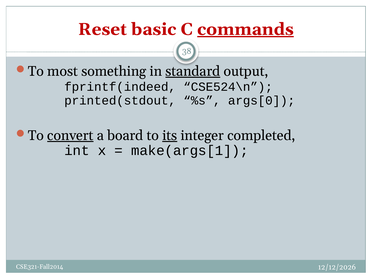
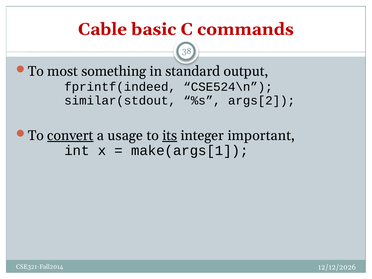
Reset: Reset -> Cable
commands underline: present -> none
standard underline: present -> none
printed(stdout: printed(stdout -> similar(stdout
args[0: args[0 -> args[2
board: board -> usage
completed: completed -> important
